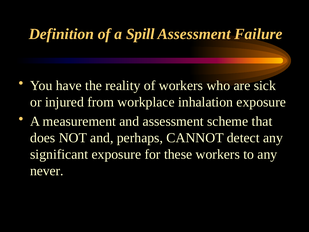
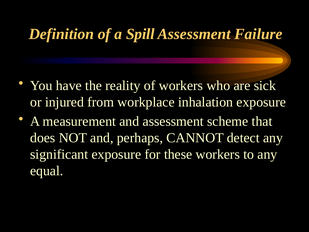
never: never -> equal
